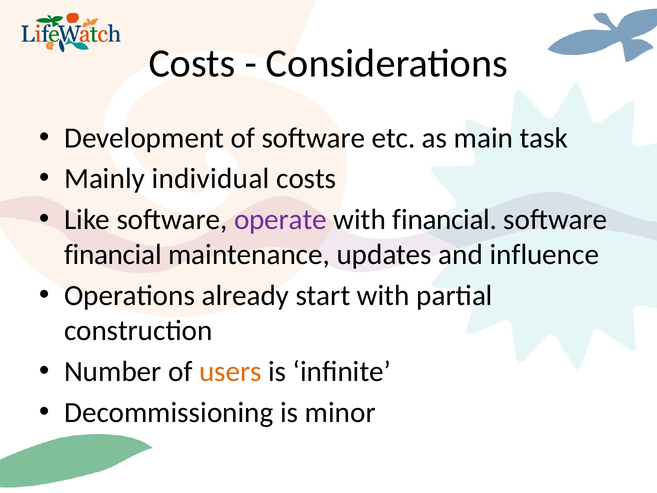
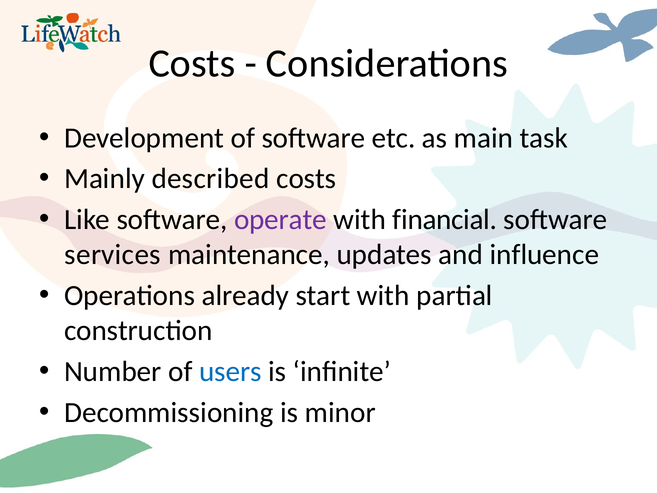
individual: individual -> described
financial at (113, 255): financial -> services
users colour: orange -> blue
